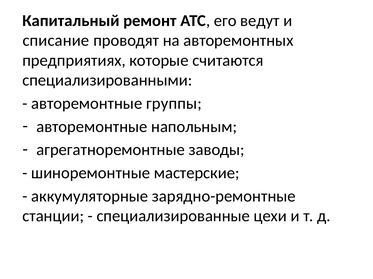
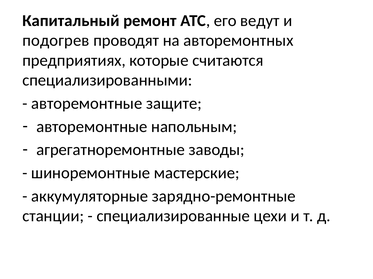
списание: списание -> подогрев
группы: группы -> защите
